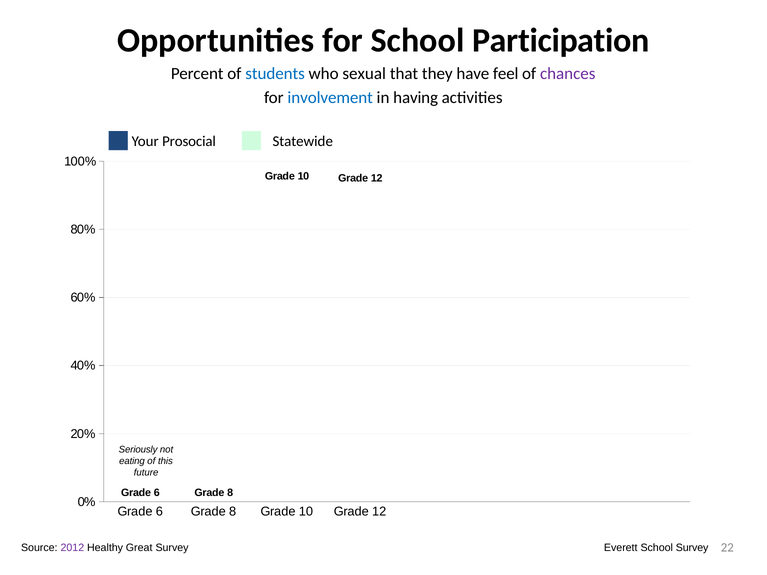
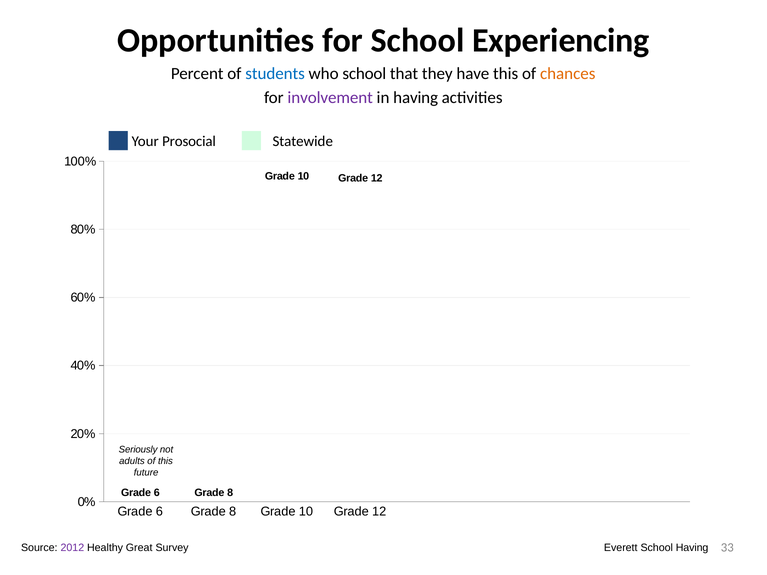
Participation: Participation -> Experiencing
who sexual: sexual -> school
have feel: feel -> this
chances colour: purple -> orange
involvement colour: blue -> purple
eating: eating -> adults
School Survey: Survey -> Having
22: 22 -> 33
